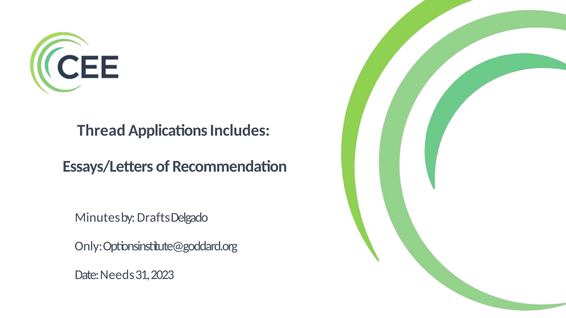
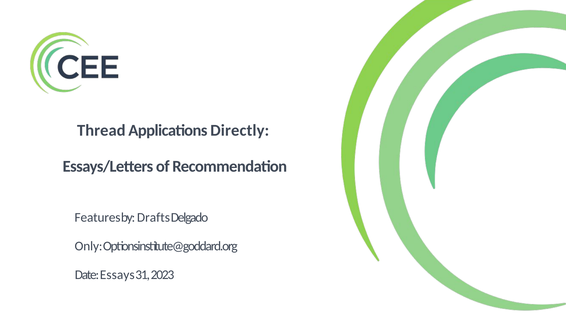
Includes: Includes -> Directly
Minutes: Minutes -> Features
Needs: Needs -> Essays
